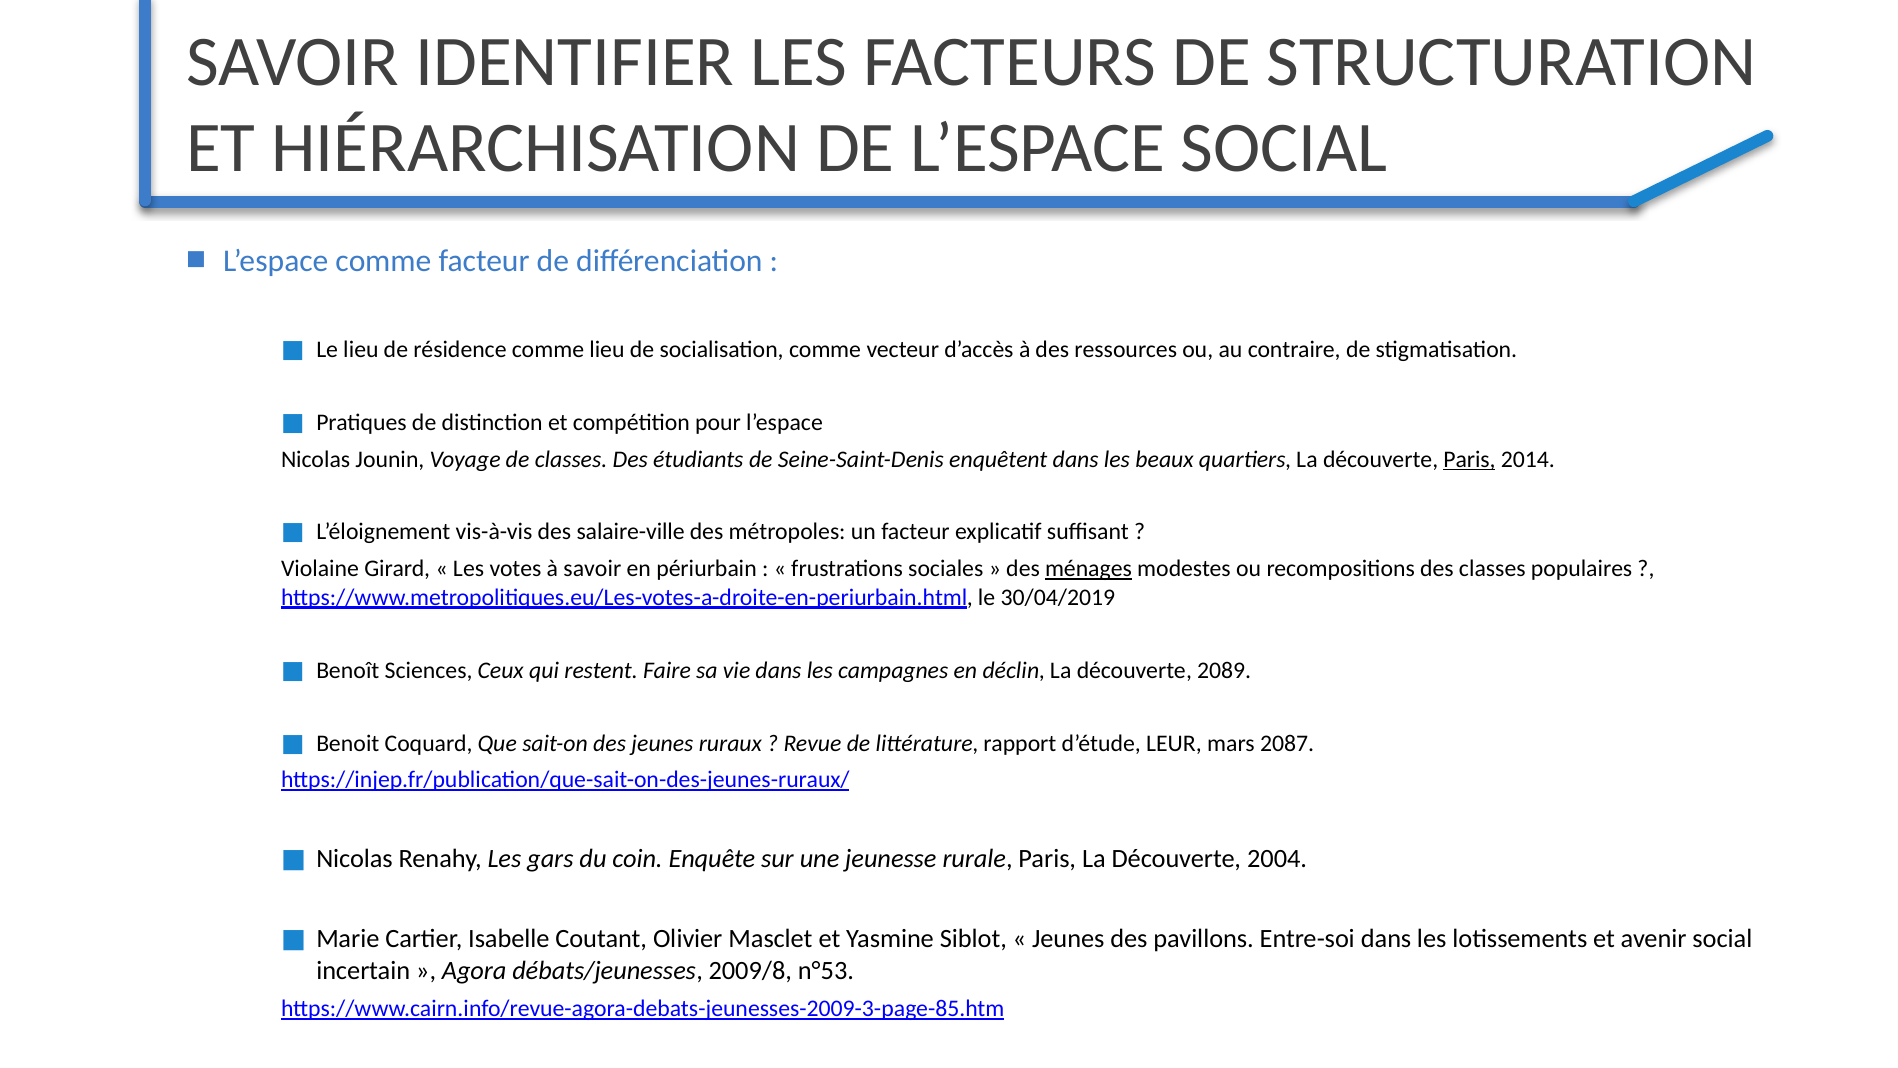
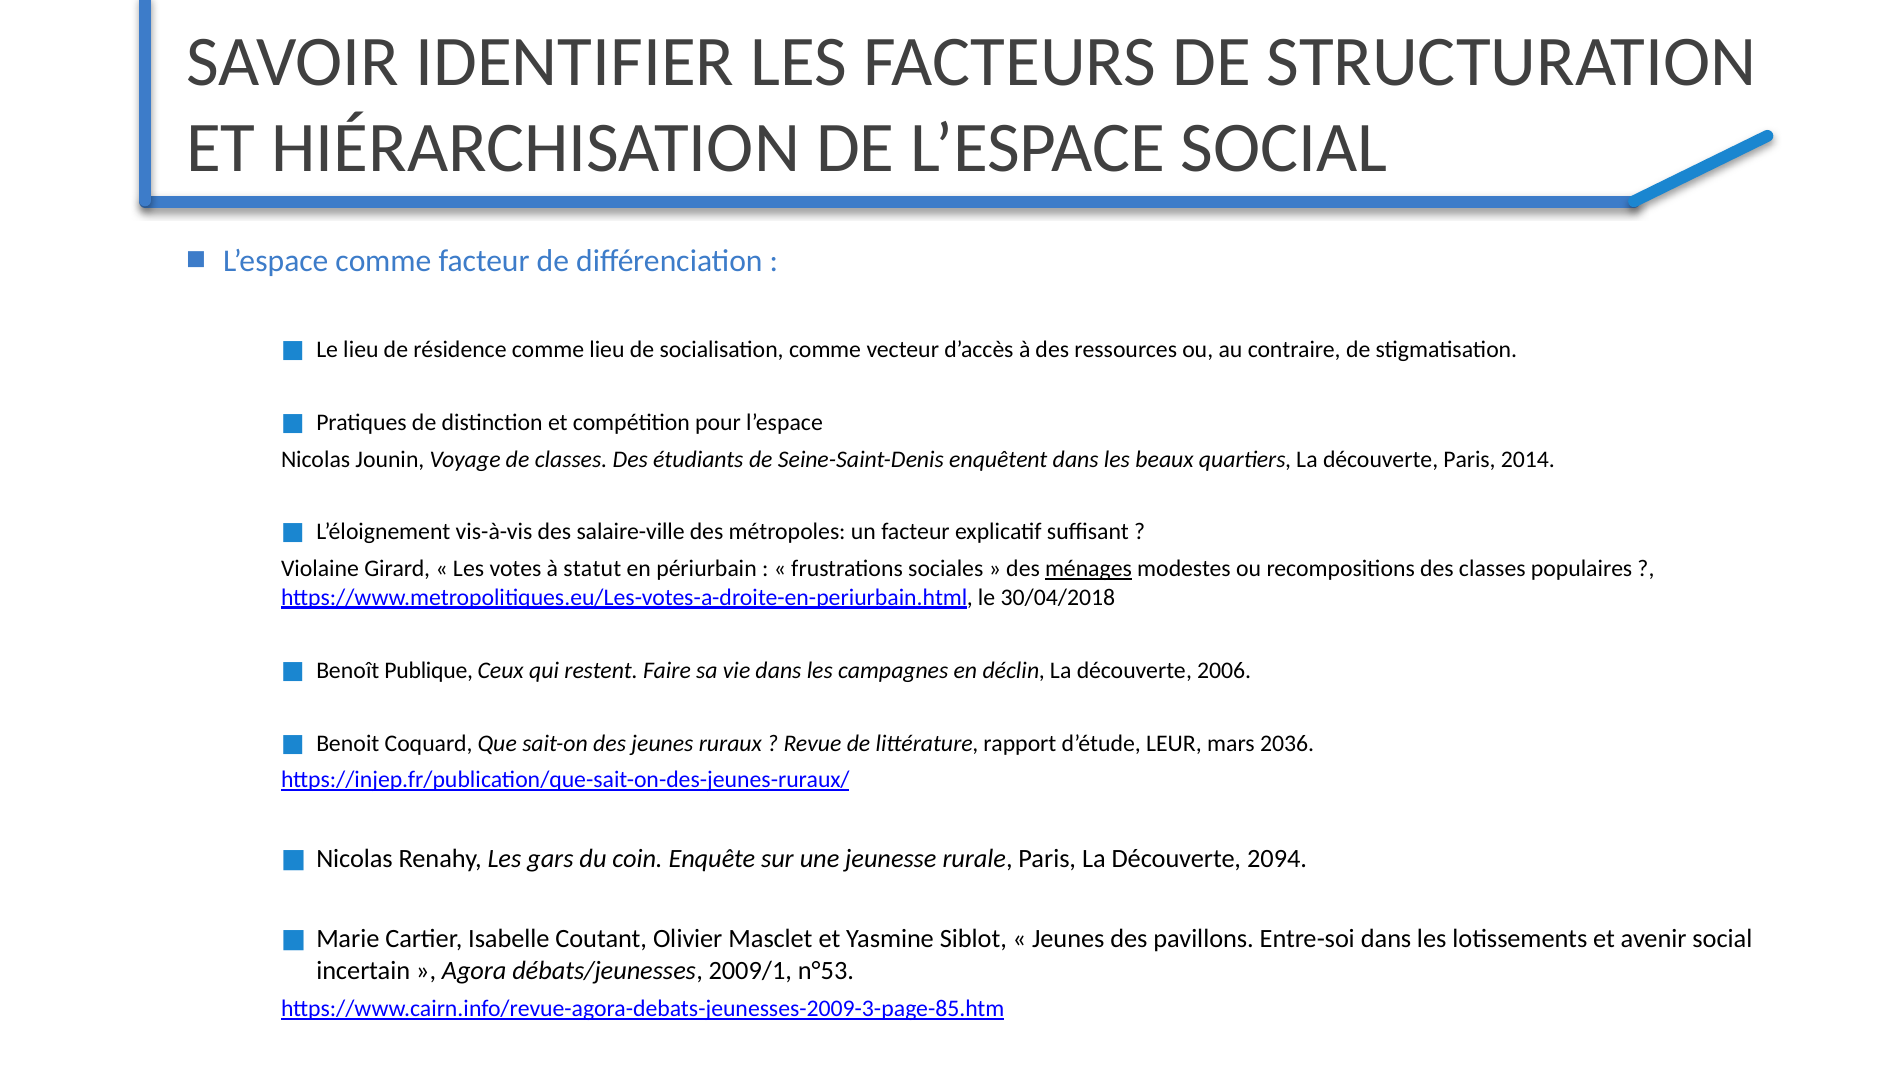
Paris at (1469, 459) underline: present -> none
à savoir: savoir -> statut
30/04/2019: 30/04/2019 -> 30/04/2018
Sciences: Sciences -> Publique
2089: 2089 -> 2006
2087: 2087 -> 2036
2004: 2004 -> 2094
2009/8: 2009/8 -> 2009/1
